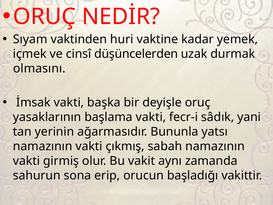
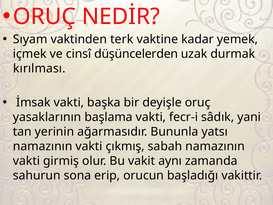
huri: huri -> terk
olmasını: olmasını -> kırılması
